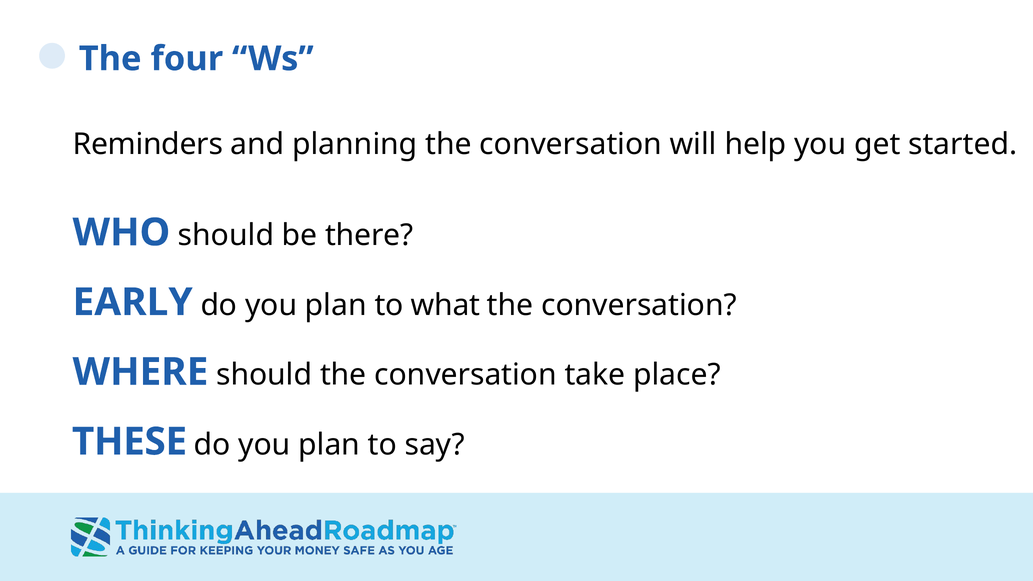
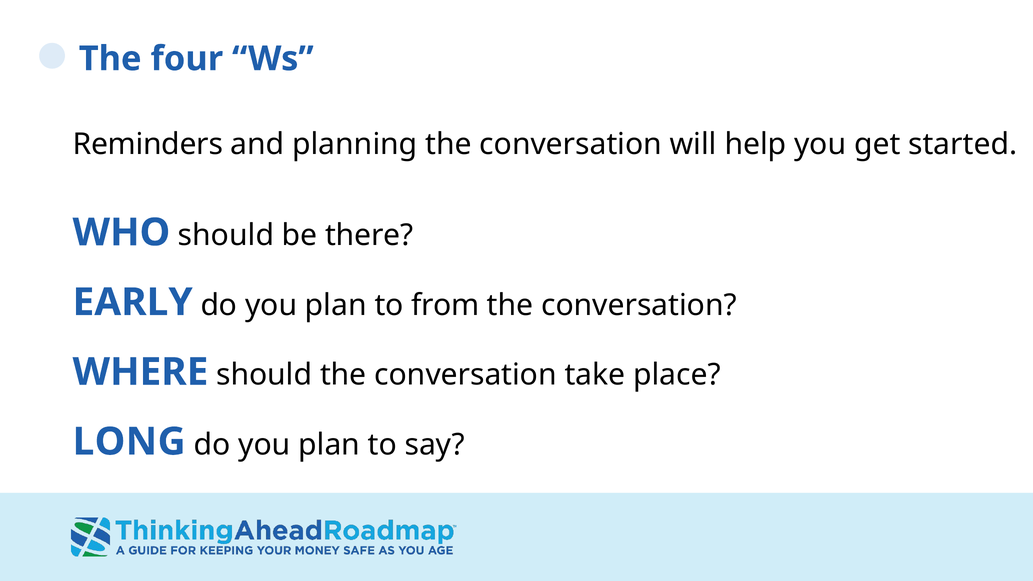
what: what -> from
THESE: THESE -> LONG
